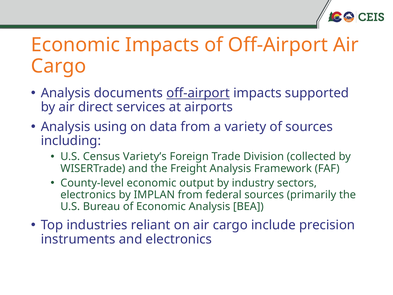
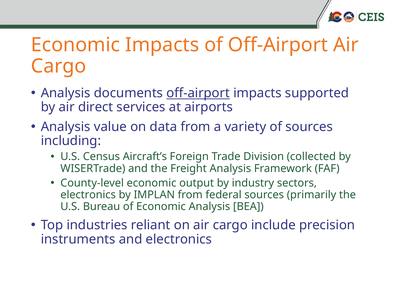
using: using -> value
Variety’s: Variety’s -> Aircraft’s
